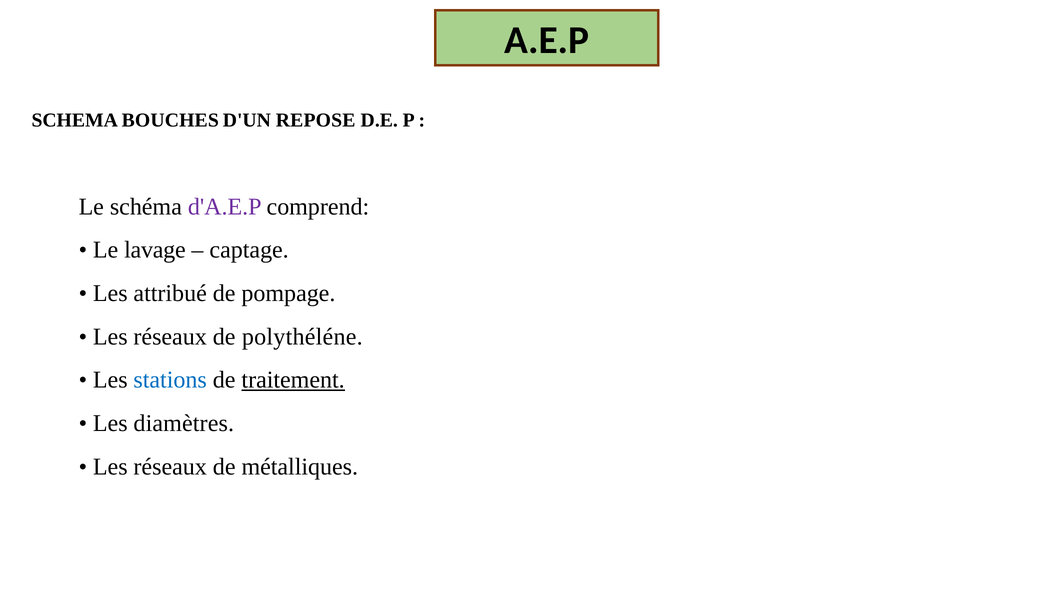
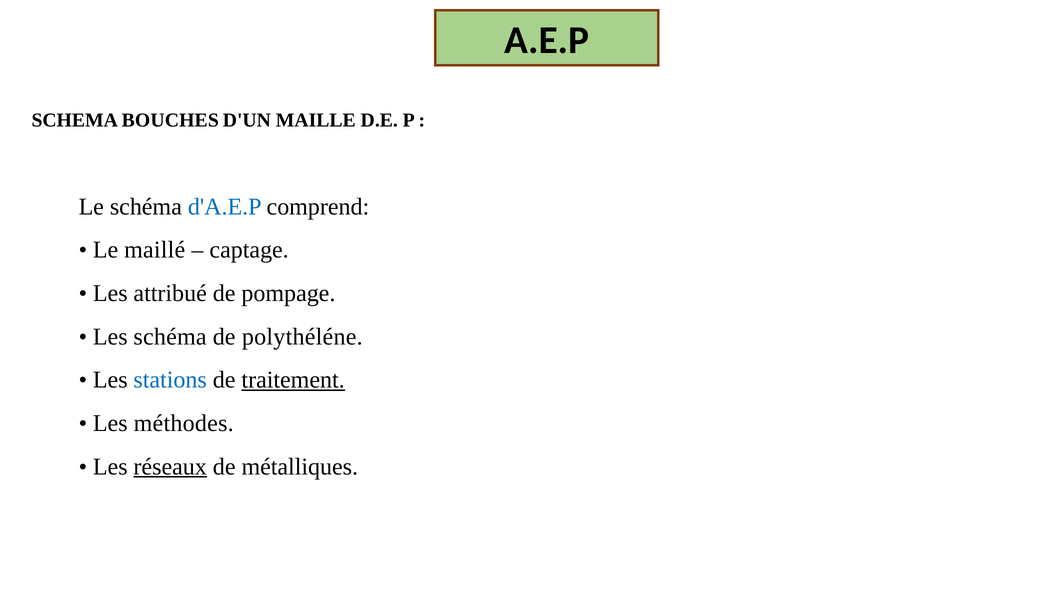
REPOSE: REPOSE -> MAILLE
d'A.E.P colour: purple -> blue
lavage: lavage -> maillé
réseaux at (170, 336): réseaux -> schéma
diamètres: diamètres -> méthodes
réseaux at (170, 466) underline: none -> present
